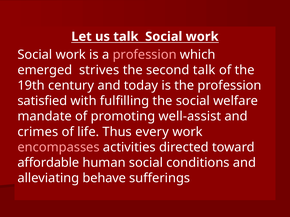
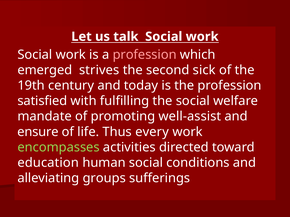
second talk: talk -> sick
crimes: crimes -> ensure
encompasses colour: pink -> light green
affordable: affordable -> education
behave: behave -> groups
